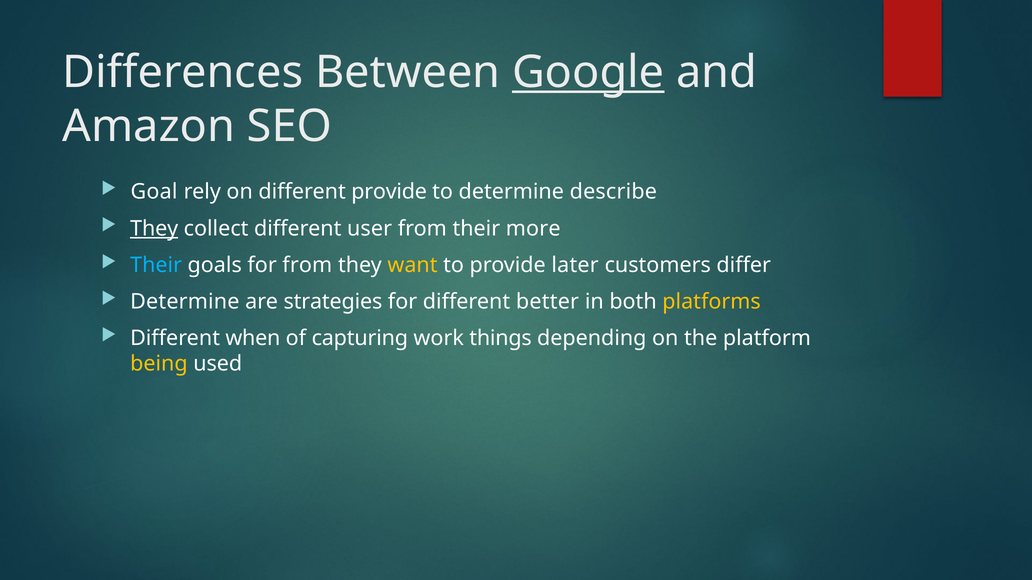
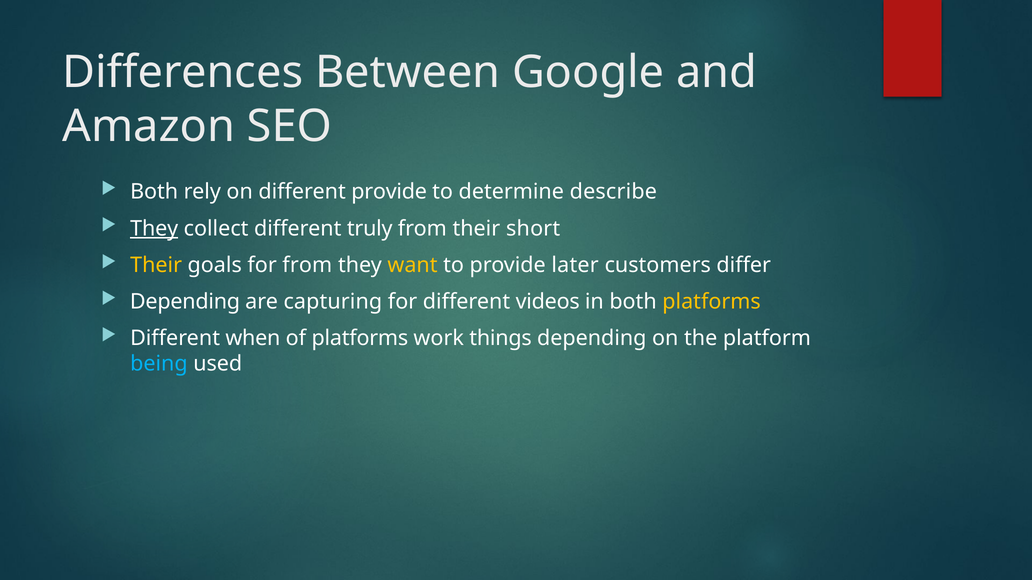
Google underline: present -> none
Goal at (154, 192): Goal -> Both
user: user -> truly
more: more -> short
Their at (156, 265) colour: light blue -> yellow
Determine at (185, 302): Determine -> Depending
strategies: strategies -> capturing
better: better -> videos
of capturing: capturing -> platforms
being colour: yellow -> light blue
